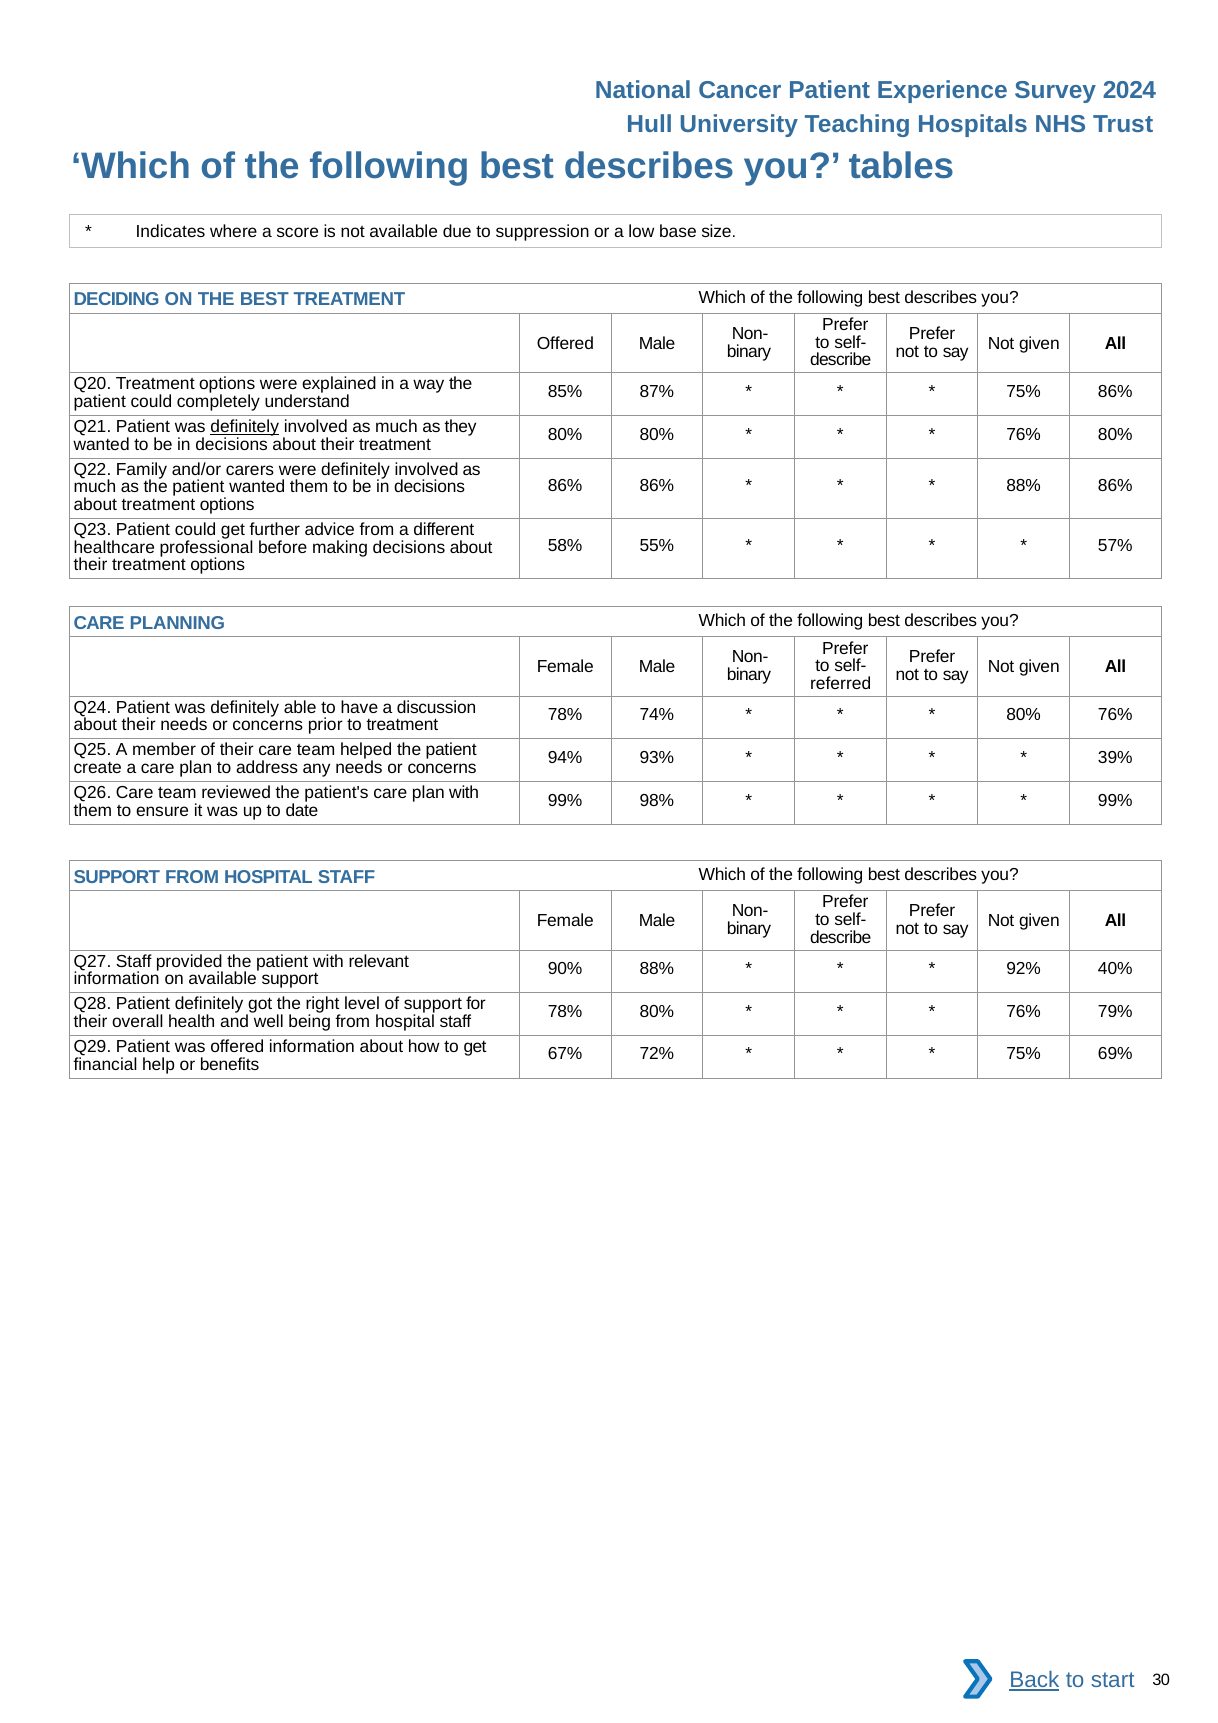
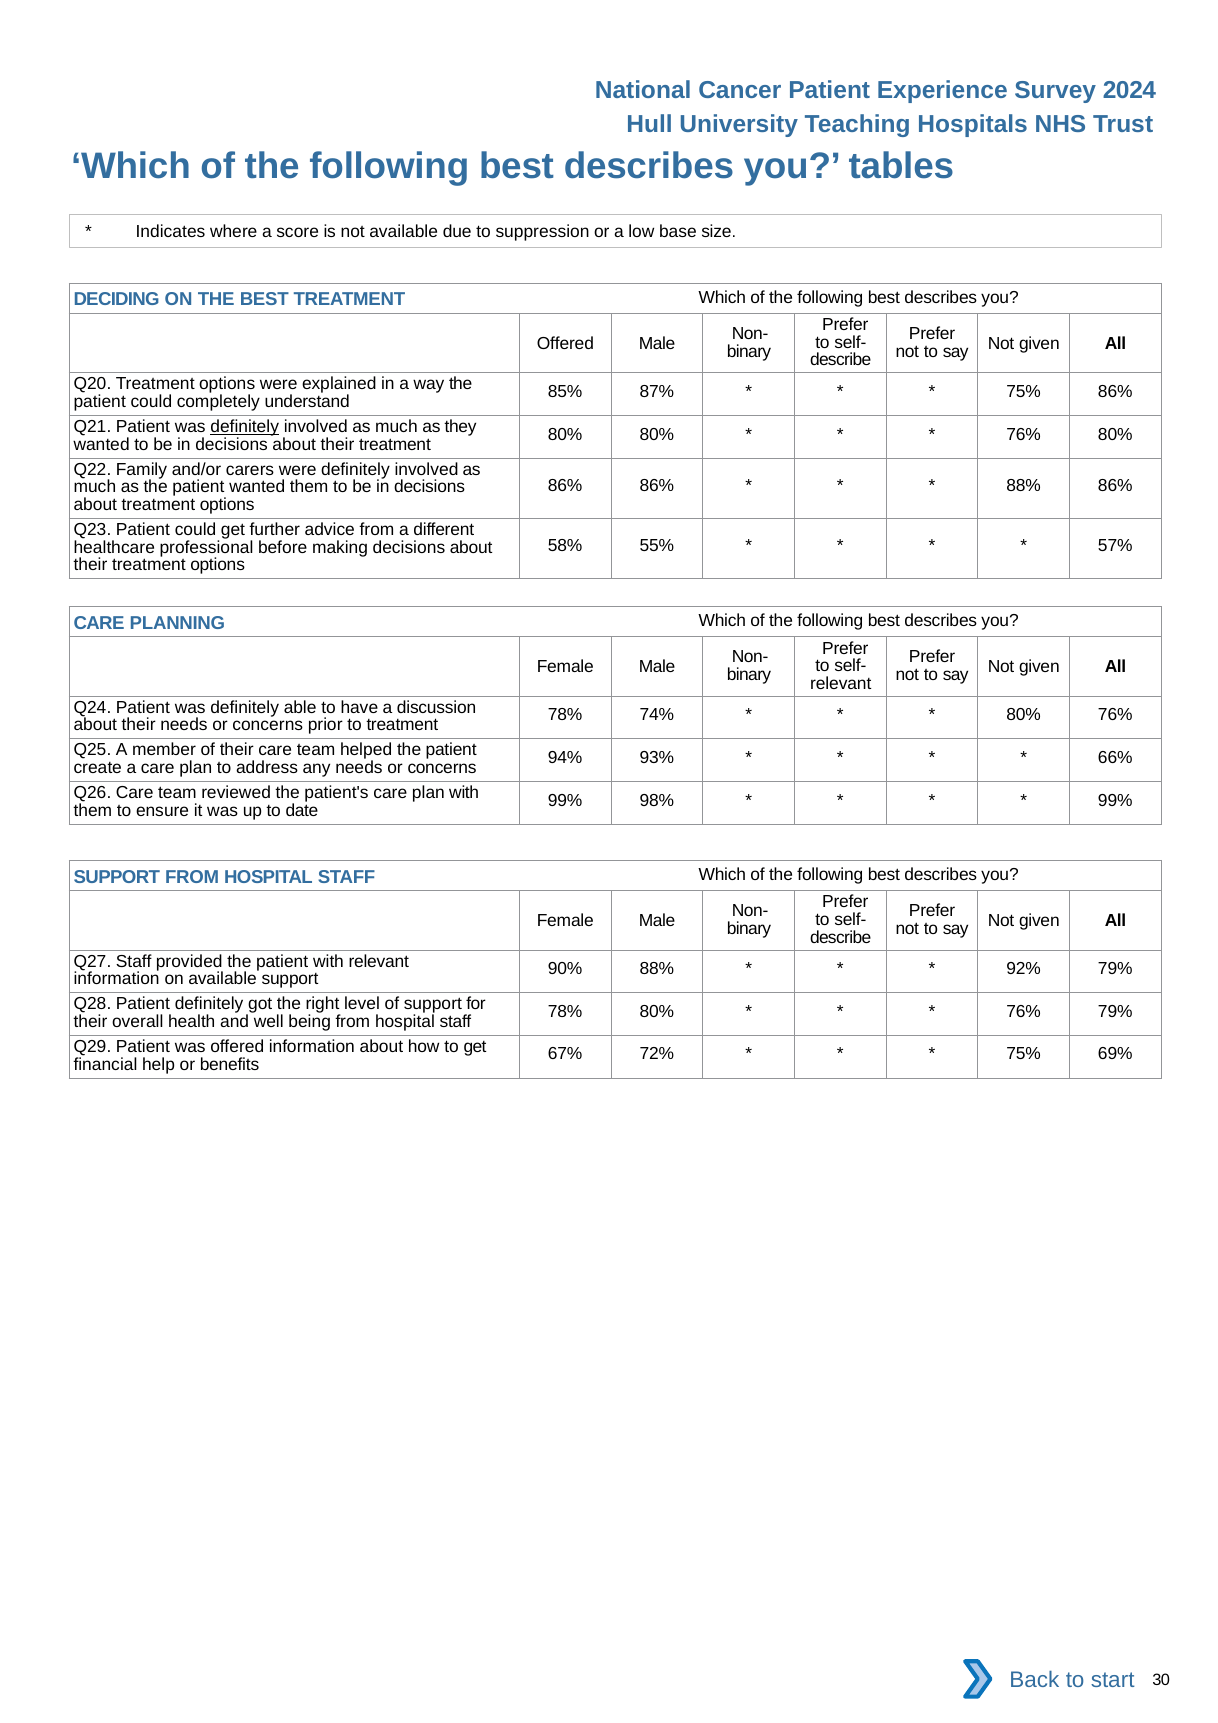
referred at (841, 684): referred -> relevant
39%: 39% -> 66%
92% 40%: 40% -> 79%
Back underline: present -> none
